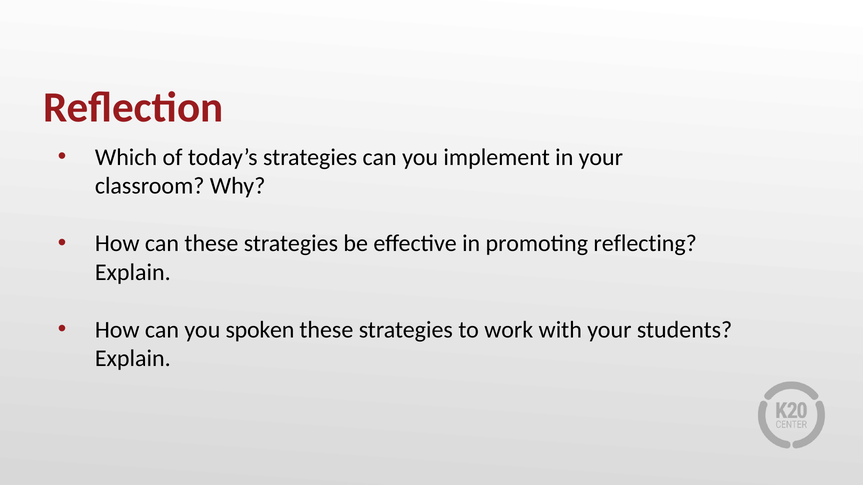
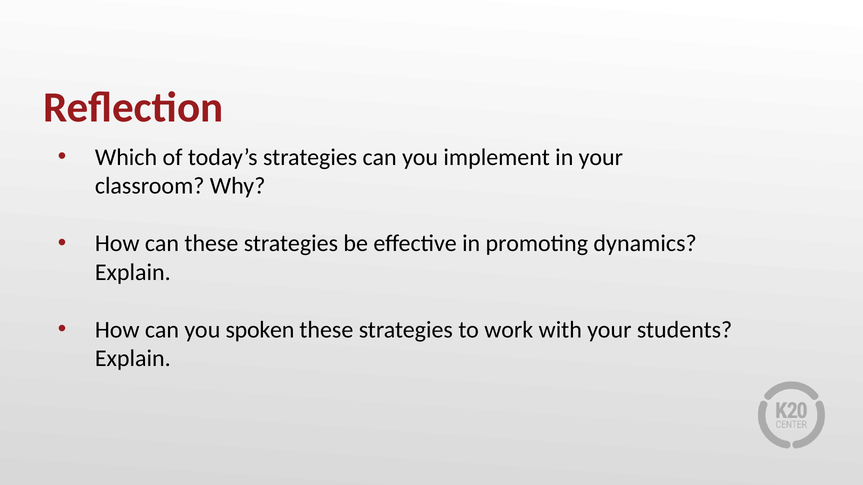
reflecting: reflecting -> dynamics
